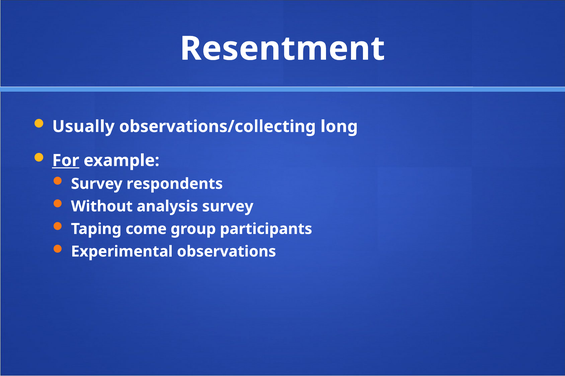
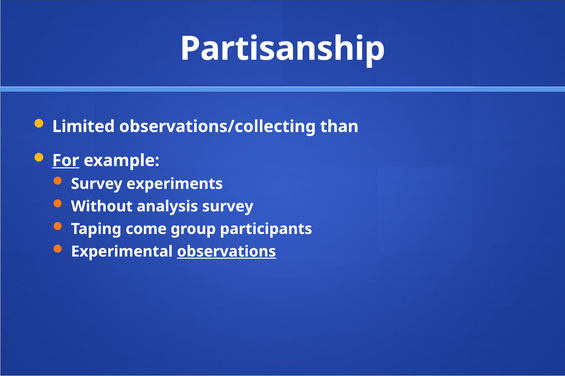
Resentment: Resentment -> Partisanship
Usually: Usually -> Limited
long: long -> than
respondents: respondents -> experiments
observations underline: none -> present
